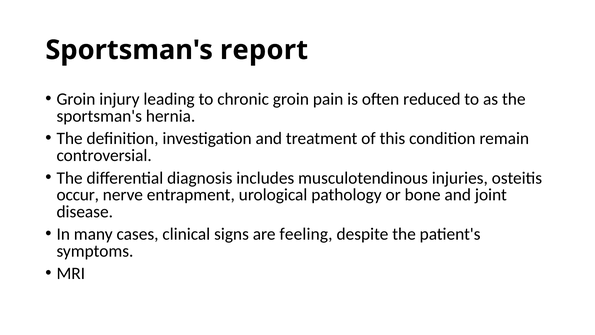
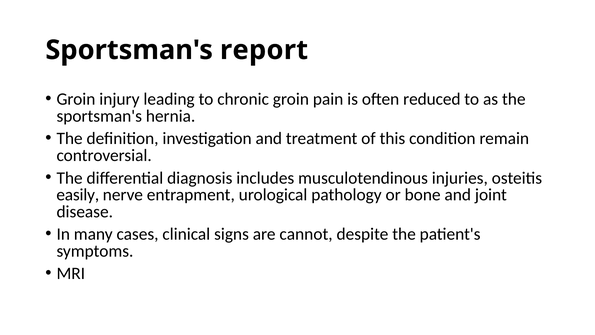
occur: occur -> easily
feeling: feeling -> cannot
